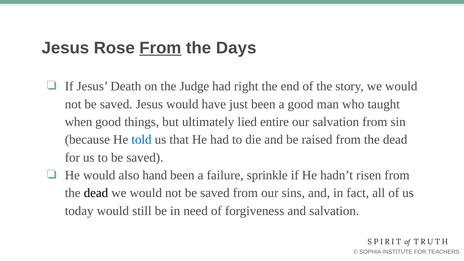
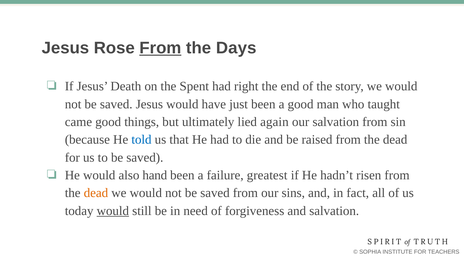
Judge: Judge -> Spent
when: when -> came
entire: entire -> again
sprinkle: sprinkle -> greatest
dead at (96, 193) colour: black -> orange
would at (113, 211) underline: none -> present
